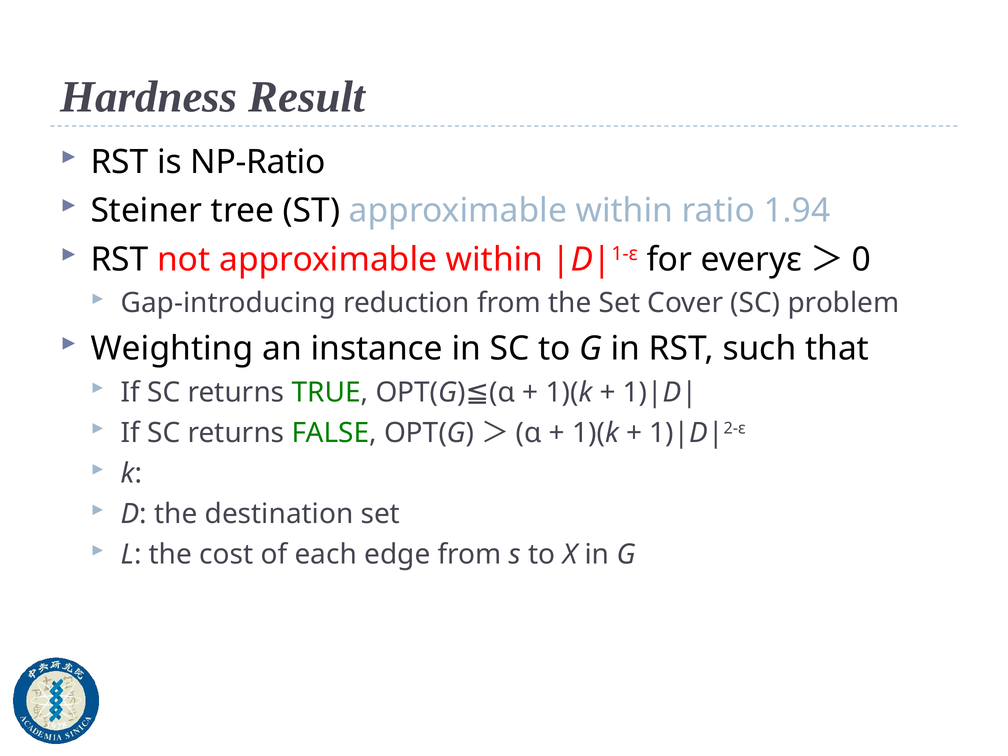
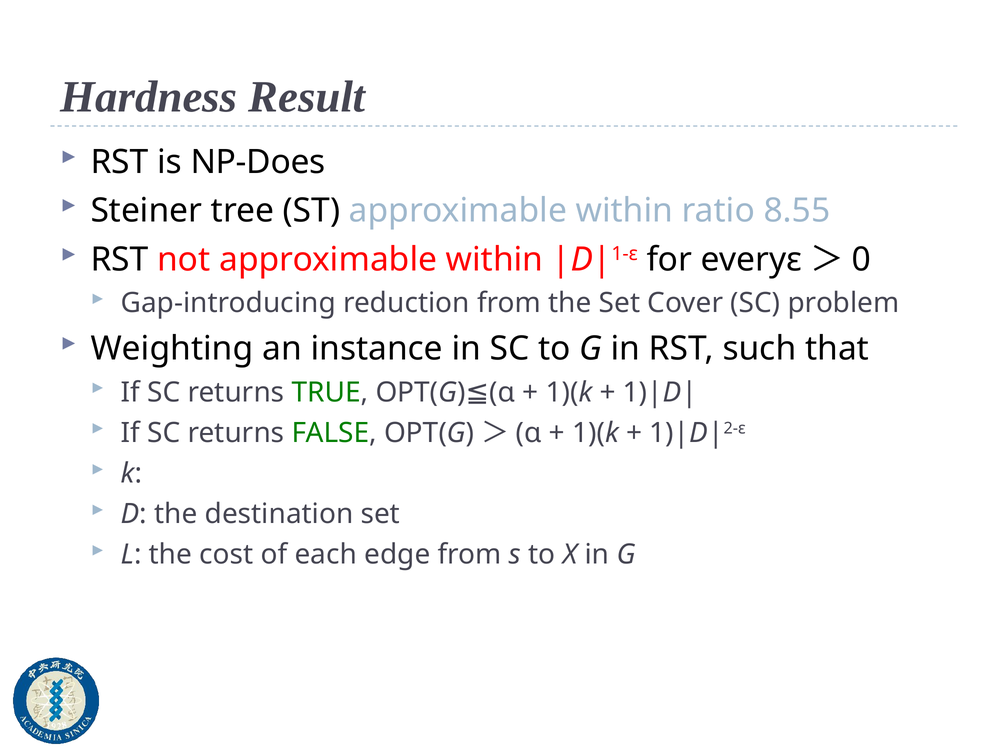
NP-Ratio: NP-Ratio -> NP-Does
1.94: 1.94 -> 8.55
